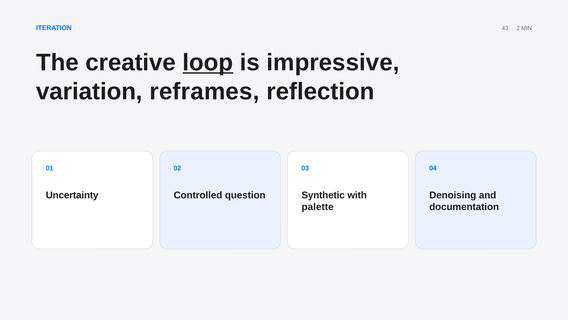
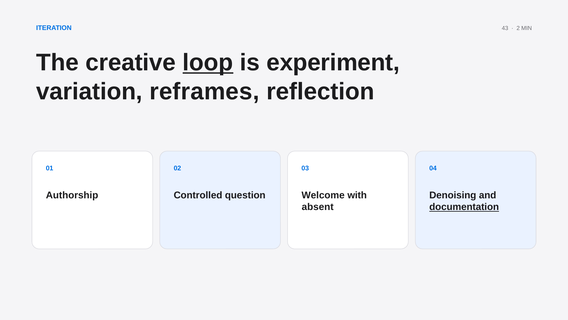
impressive: impressive -> experiment
Uncertainty: Uncertainty -> Authorship
Synthetic: Synthetic -> Welcome
palette: palette -> absent
documentation underline: none -> present
